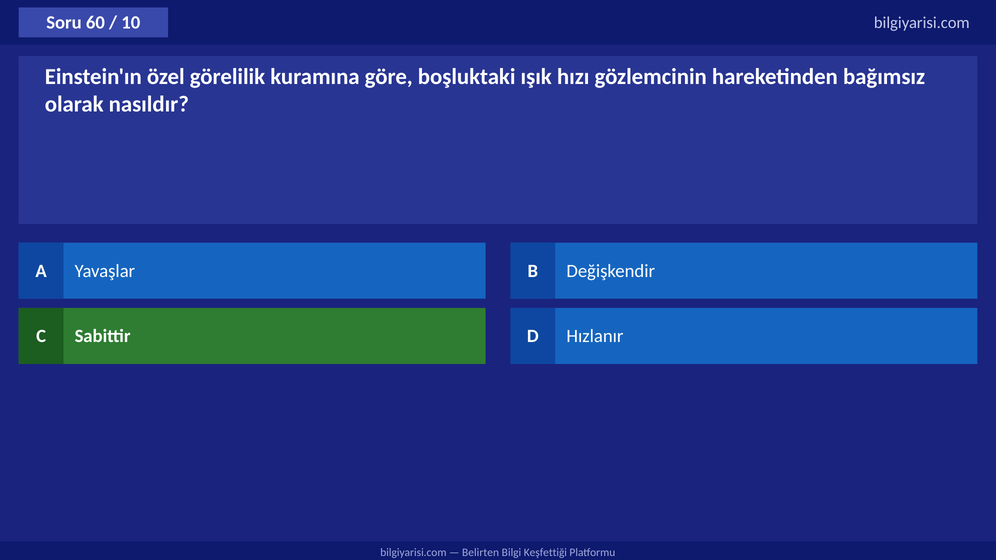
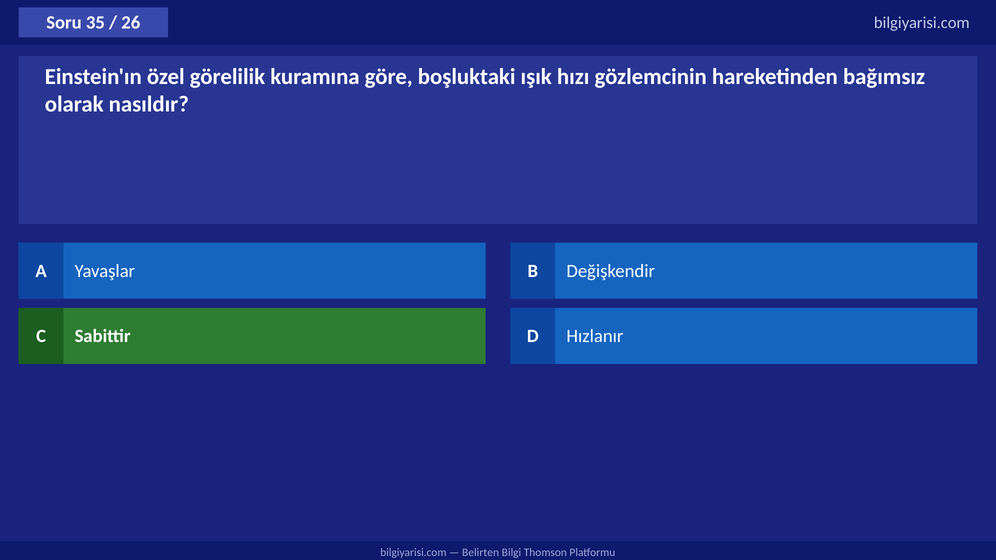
60: 60 -> 35
10: 10 -> 26
Keşfettiği: Keşfettiği -> Thomson
